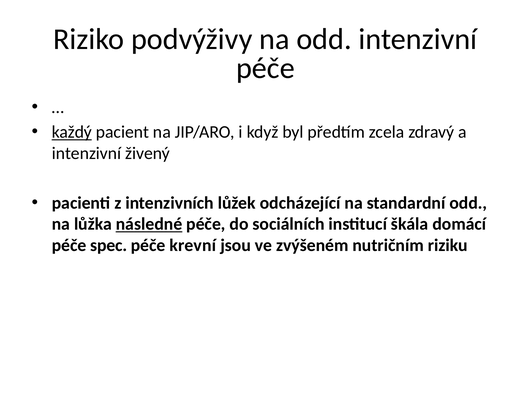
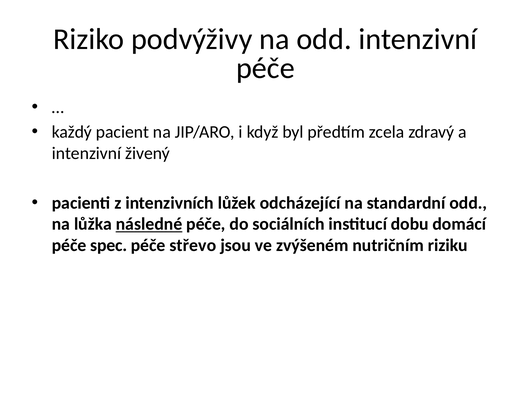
každý underline: present -> none
škála: škála -> dobu
krevní: krevní -> střevo
